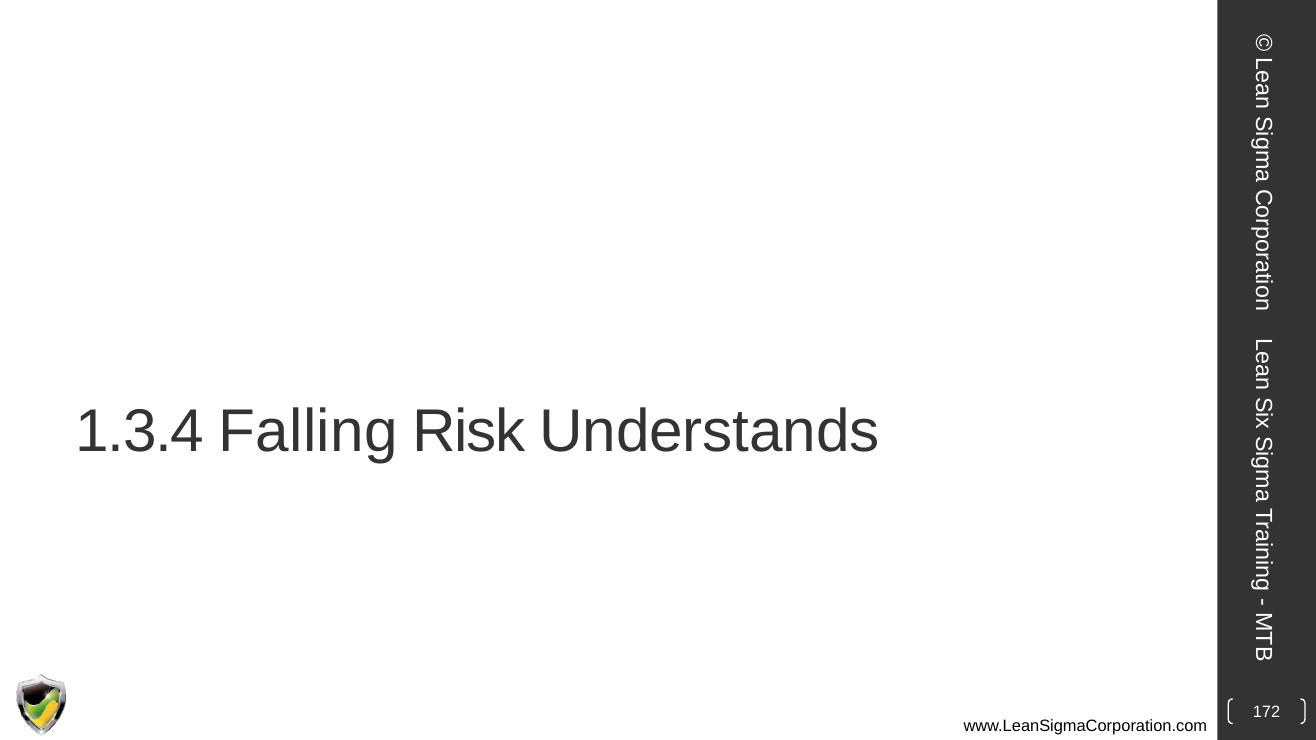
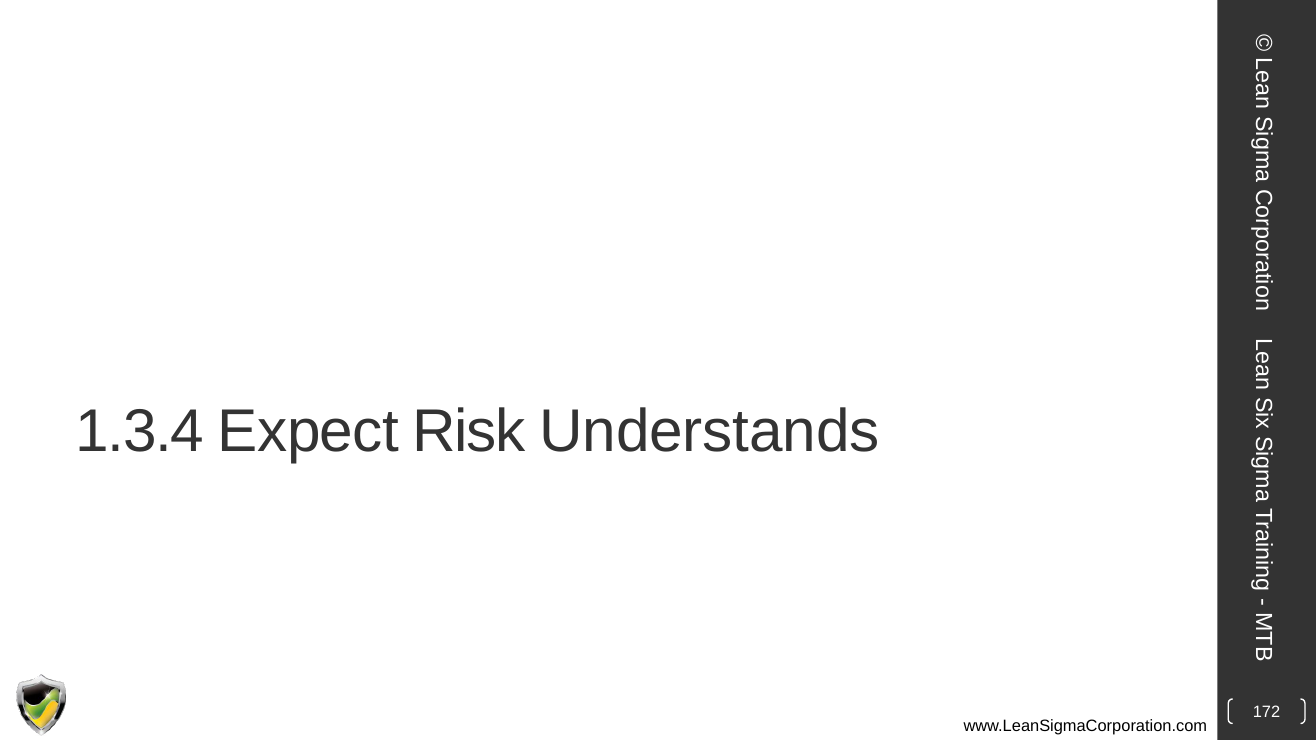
Falling: Falling -> Expect
